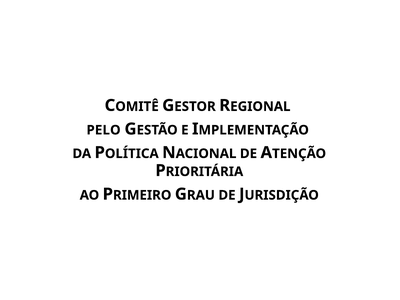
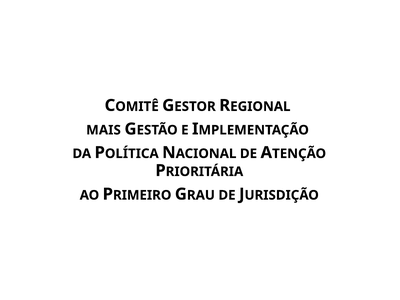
PELO: PELO -> MAIS
